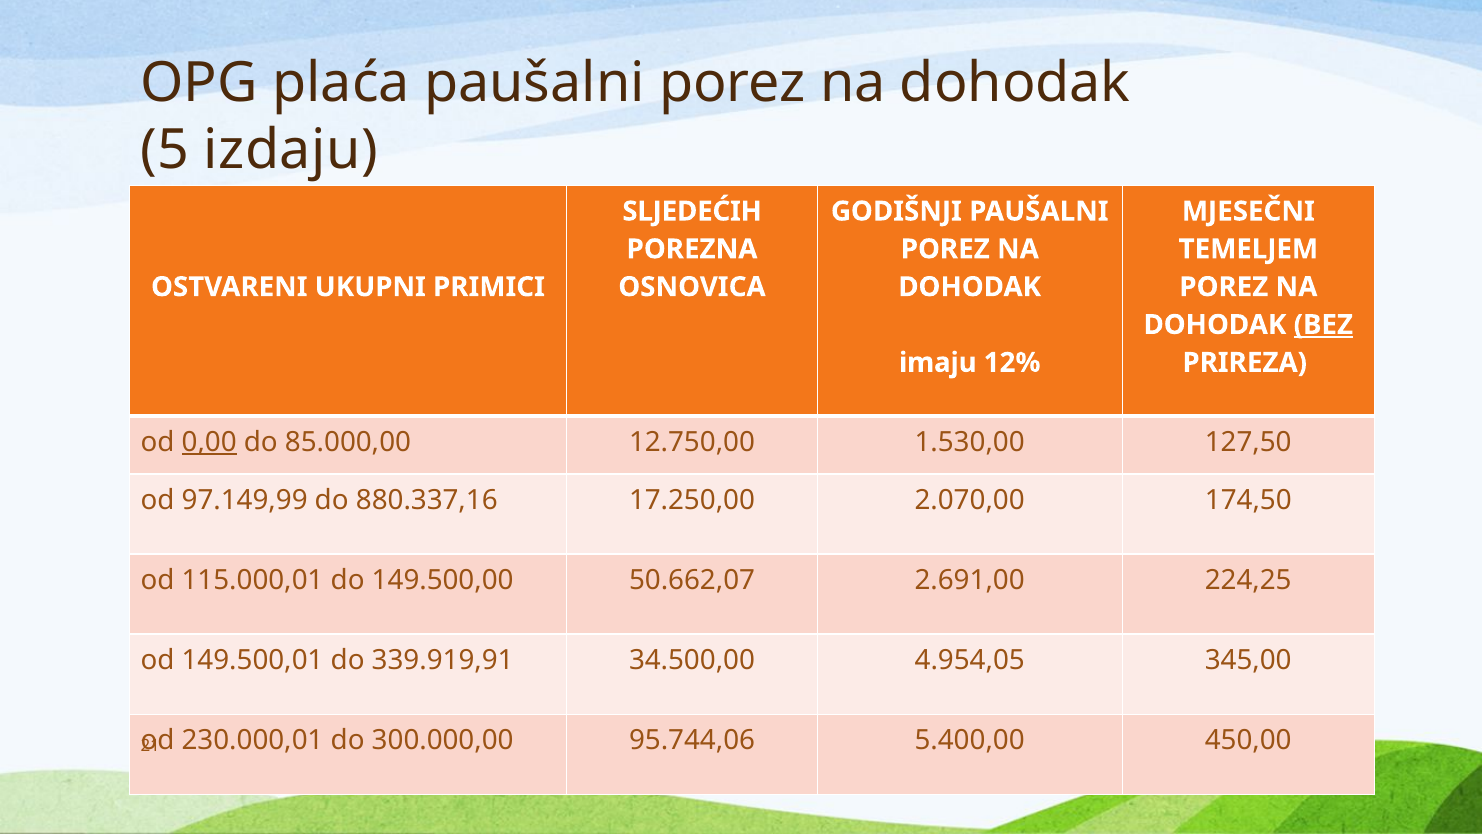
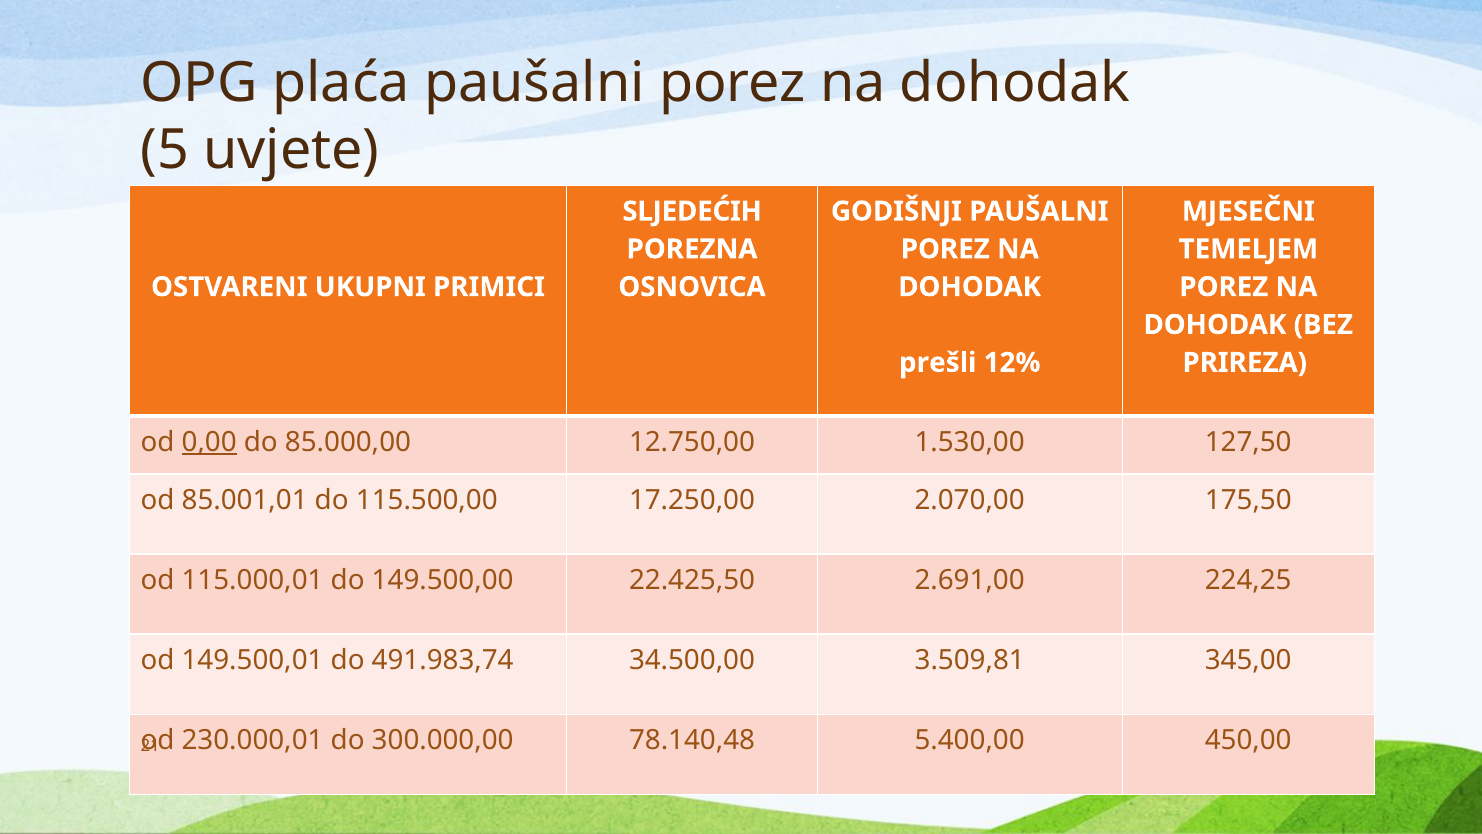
izdaju: izdaju -> uvjete
BEZ underline: present -> none
imaju: imaju -> prešli
97.149,99: 97.149,99 -> 85.001,01
880.337,16: 880.337,16 -> 115.500,00
174,50: 174,50 -> 175,50
50.662,07: 50.662,07 -> 22.425,50
339.919,91: 339.919,91 -> 491.983,74
4.954,05: 4.954,05 -> 3.509,81
95.744,06: 95.744,06 -> 78.140,48
